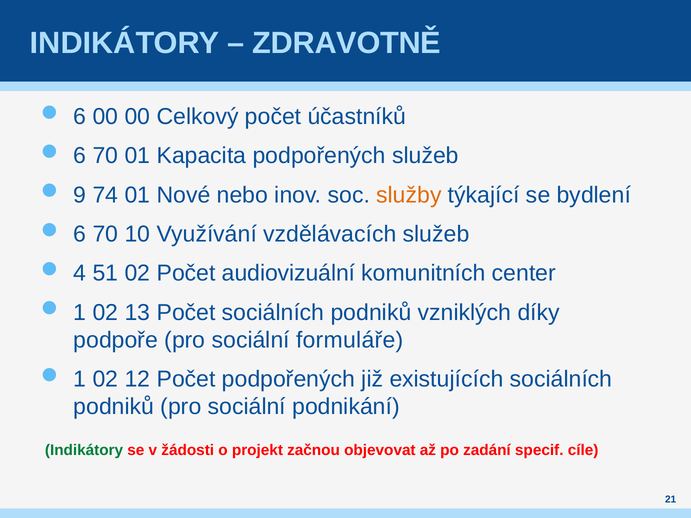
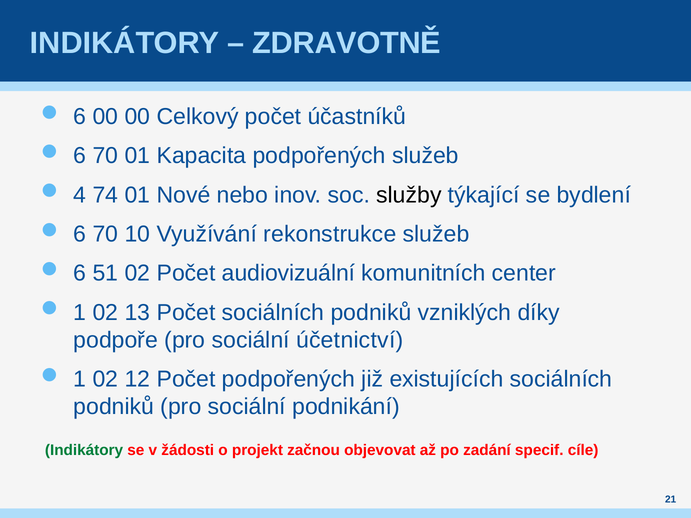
9: 9 -> 4
služby colour: orange -> black
vzdělávacích: vzdělávacích -> rekonstrukce
4 at (80, 273): 4 -> 6
formuláře: formuláře -> účetnictví
